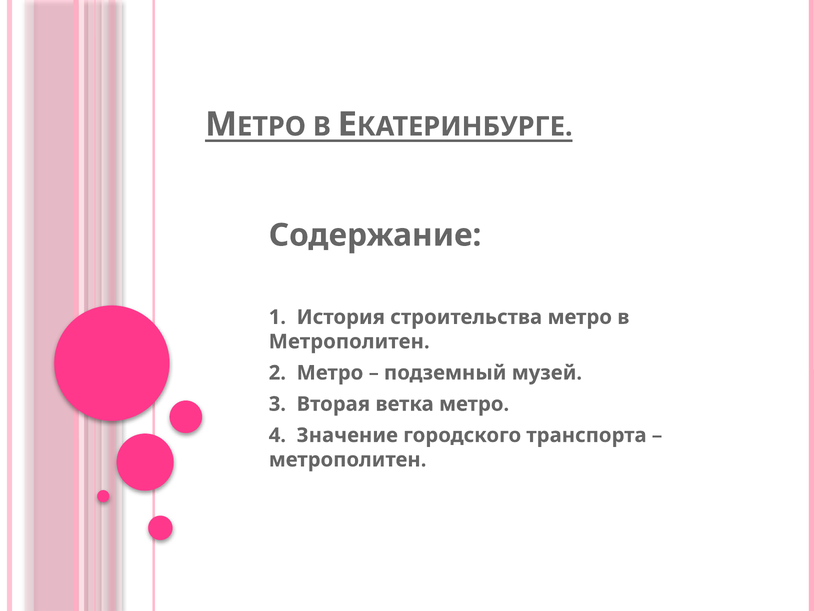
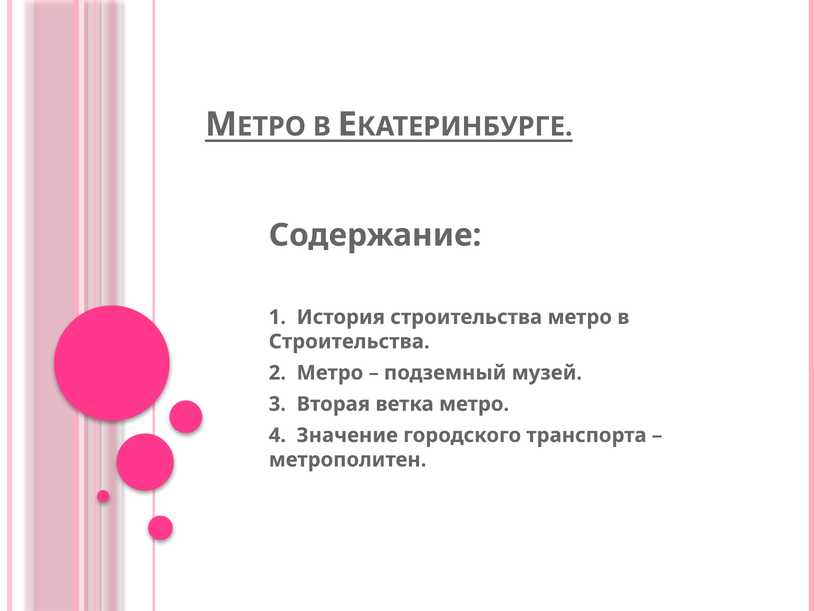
Метрополитен at (349, 341): Метрополитен -> Строительства
